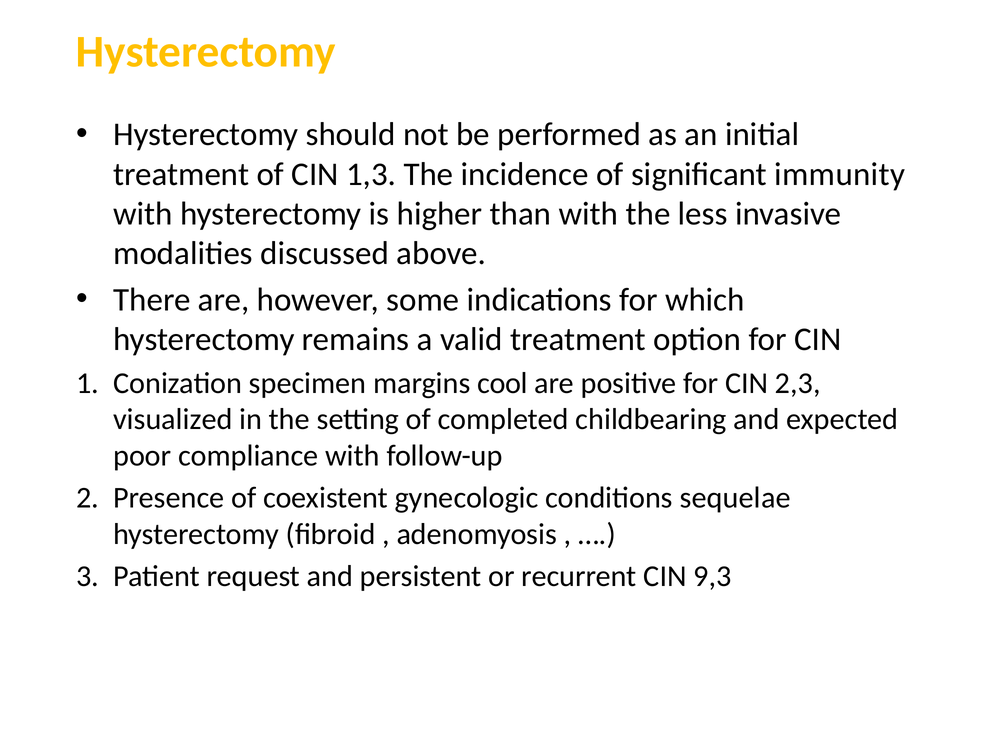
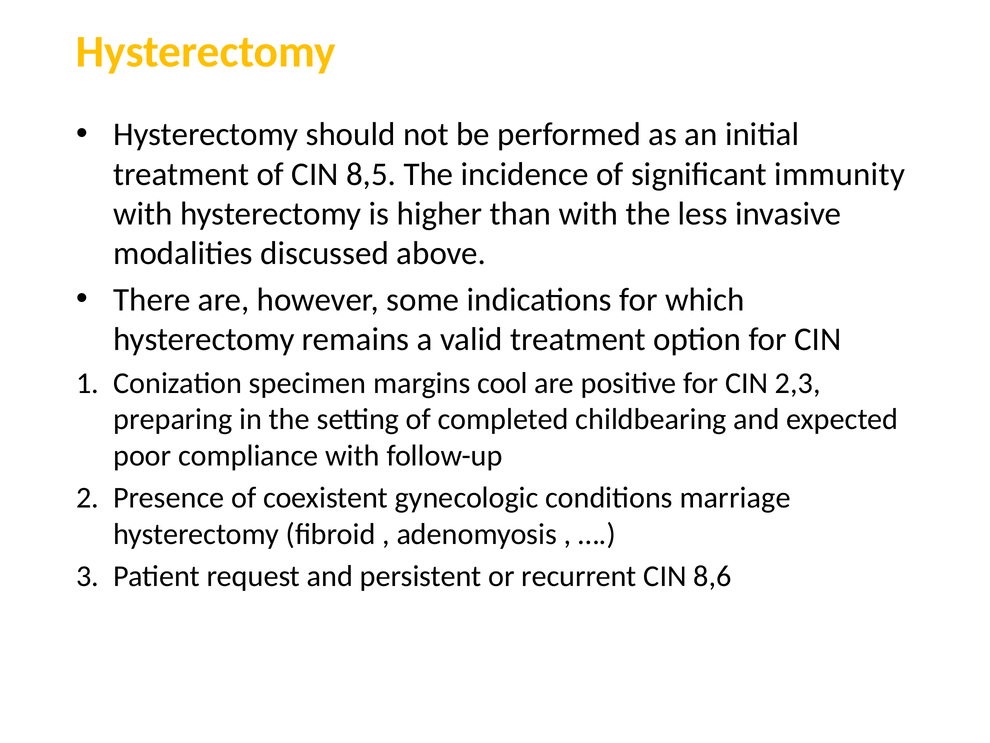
1,3: 1,3 -> 8,5
visualized: visualized -> preparing
sequelae: sequelae -> marriage
9,3: 9,3 -> 8,6
